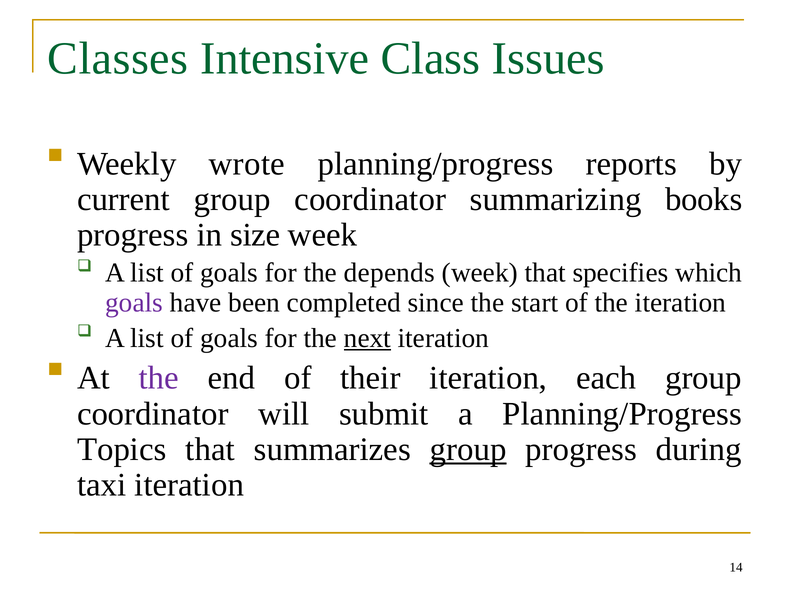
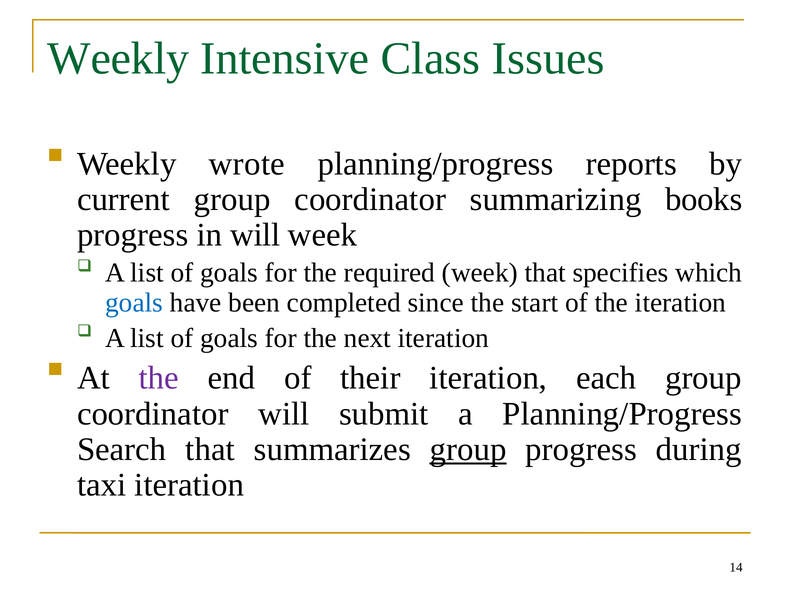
Classes at (118, 59): Classes -> Weekly
in size: size -> will
depends: depends -> required
goals at (134, 303) colour: purple -> blue
next underline: present -> none
Topics: Topics -> Search
